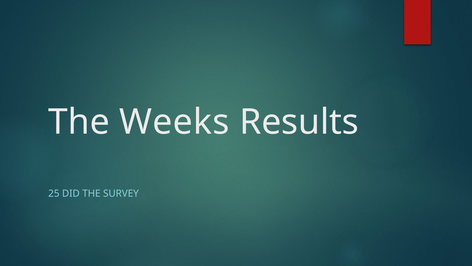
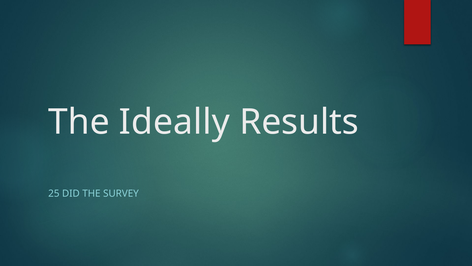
Weeks: Weeks -> Ideally
